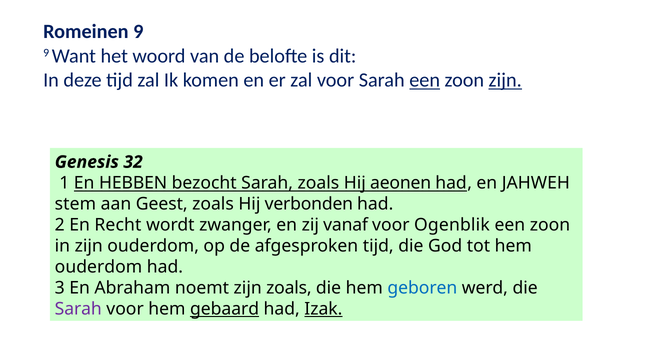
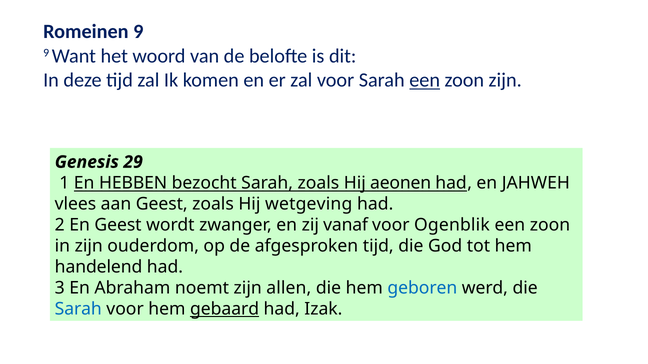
zijn at (505, 80) underline: present -> none
32: 32 -> 29
stem: stem -> vlees
verbonden: verbonden -> wetgeving
En Recht: Recht -> Geest
ouderdom at (98, 267): ouderdom -> handelend
zijn zoals: zoals -> allen
Sarah at (78, 310) colour: purple -> blue
Izak underline: present -> none
